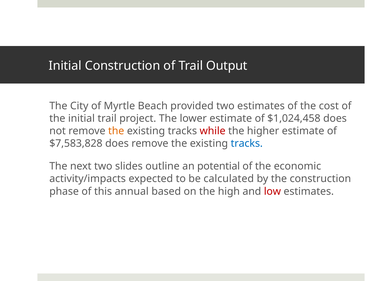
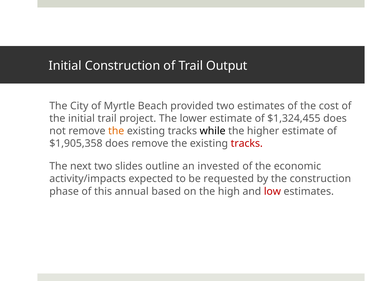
$1,024,458: $1,024,458 -> $1,324,455
while colour: red -> black
$7,583,828: $7,583,828 -> $1,905,358
tracks at (247, 143) colour: blue -> red
potential: potential -> invested
calculated: calculated -> requested
